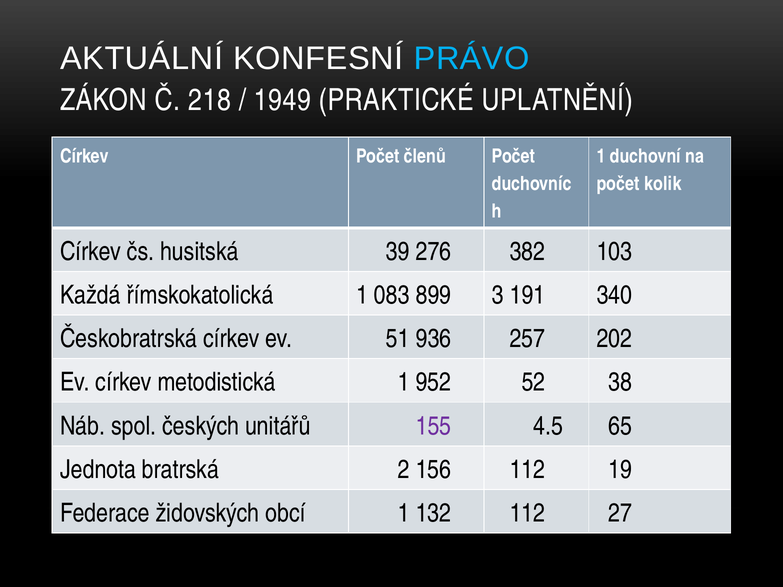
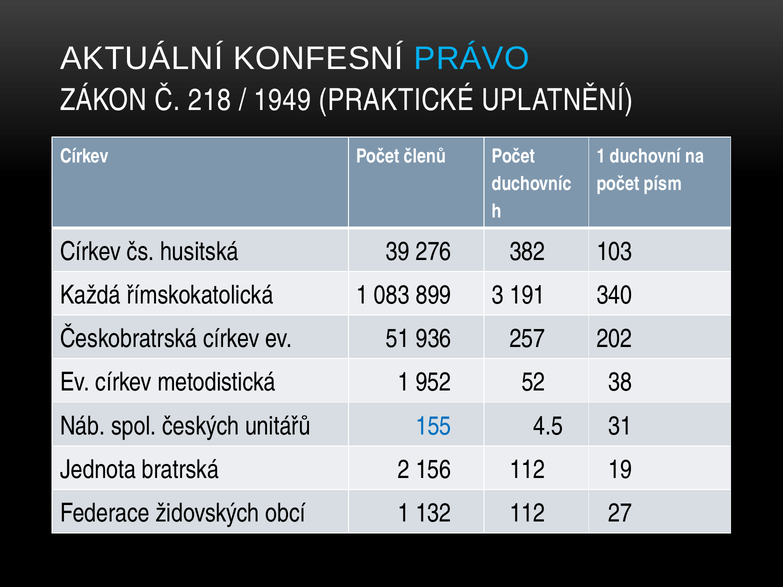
kolik: kolik -> písm
155 colour: purple -> blue
65: 65 -> 31
